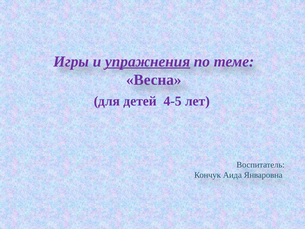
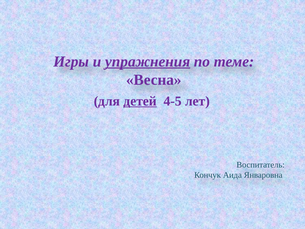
детей underline: none -> present
